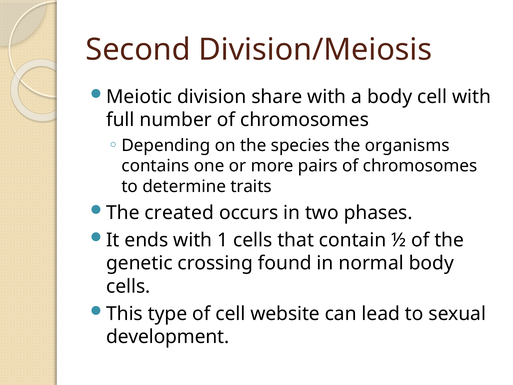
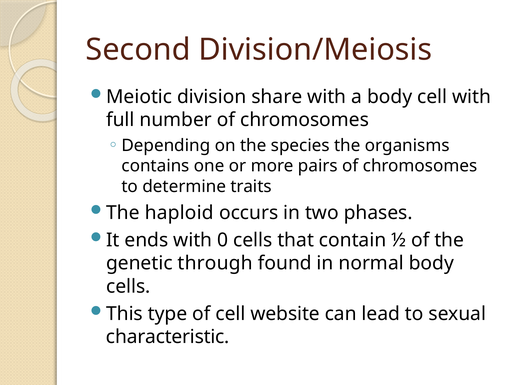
created: created -> haploid
1: 1 -> 0
crossing: crossing -> through
development: development -> characteristic
